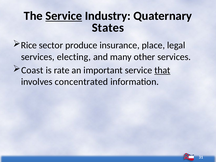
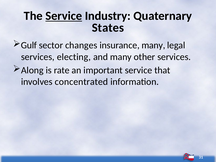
Rice: Rice -> Gulf
produce: produce -> changes
insurance place: place -> many
Coast: Coast -> Along
that underline: present -> none
